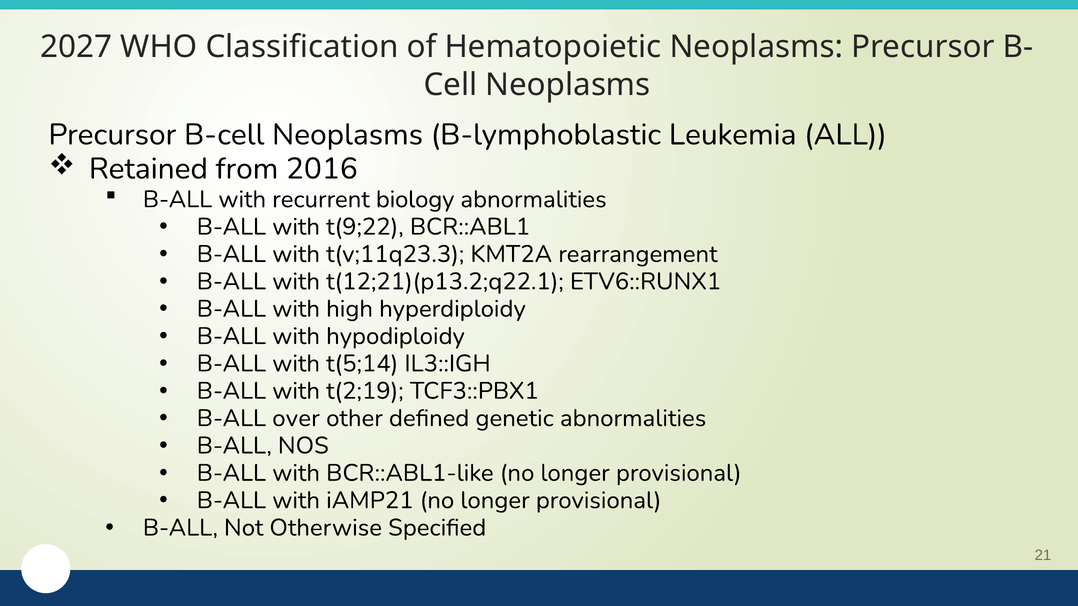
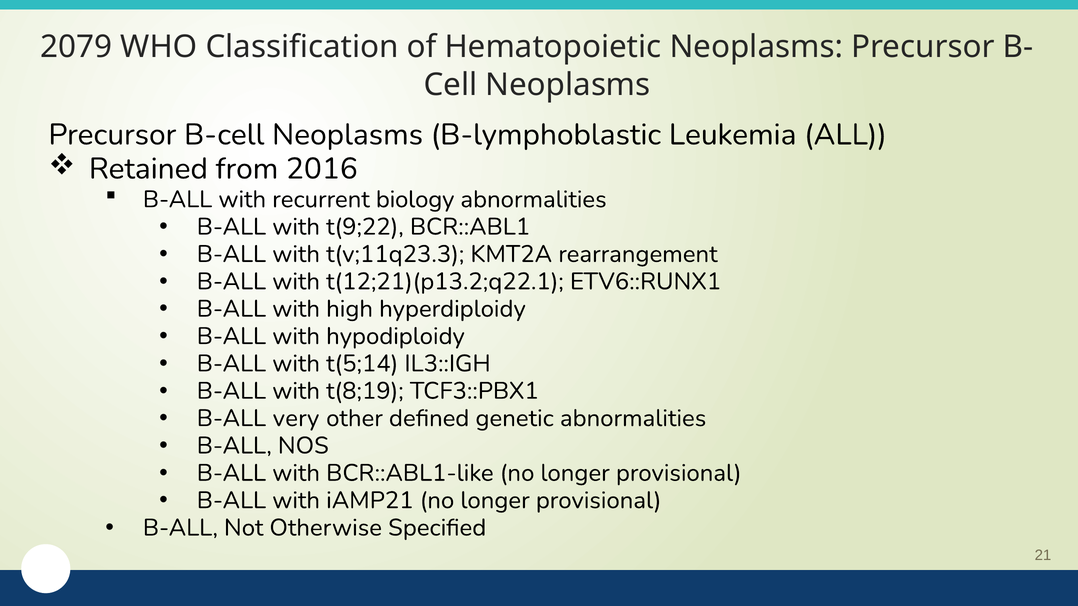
2027: 2027 -> 2079
t(2;19: t(2;19 -> t(8;19
over: over -> very
